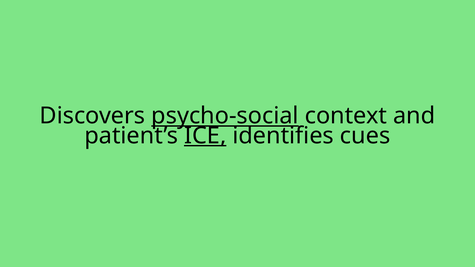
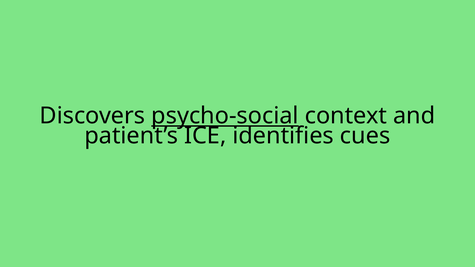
ICE underline: present -> none
